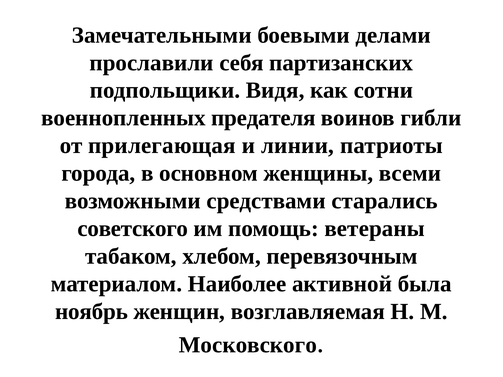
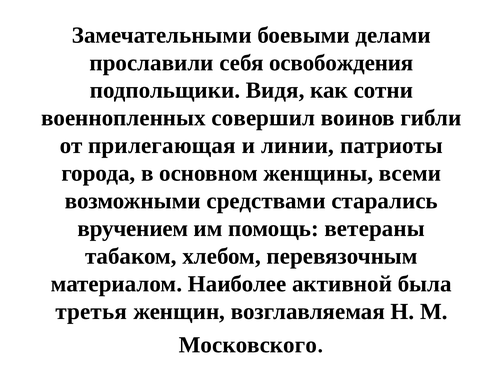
партизанских: партизанских -> освобождения
предателя: предателя -> совершил
советского: советского -> вручением
ноябрь: ноябрь -> третья
